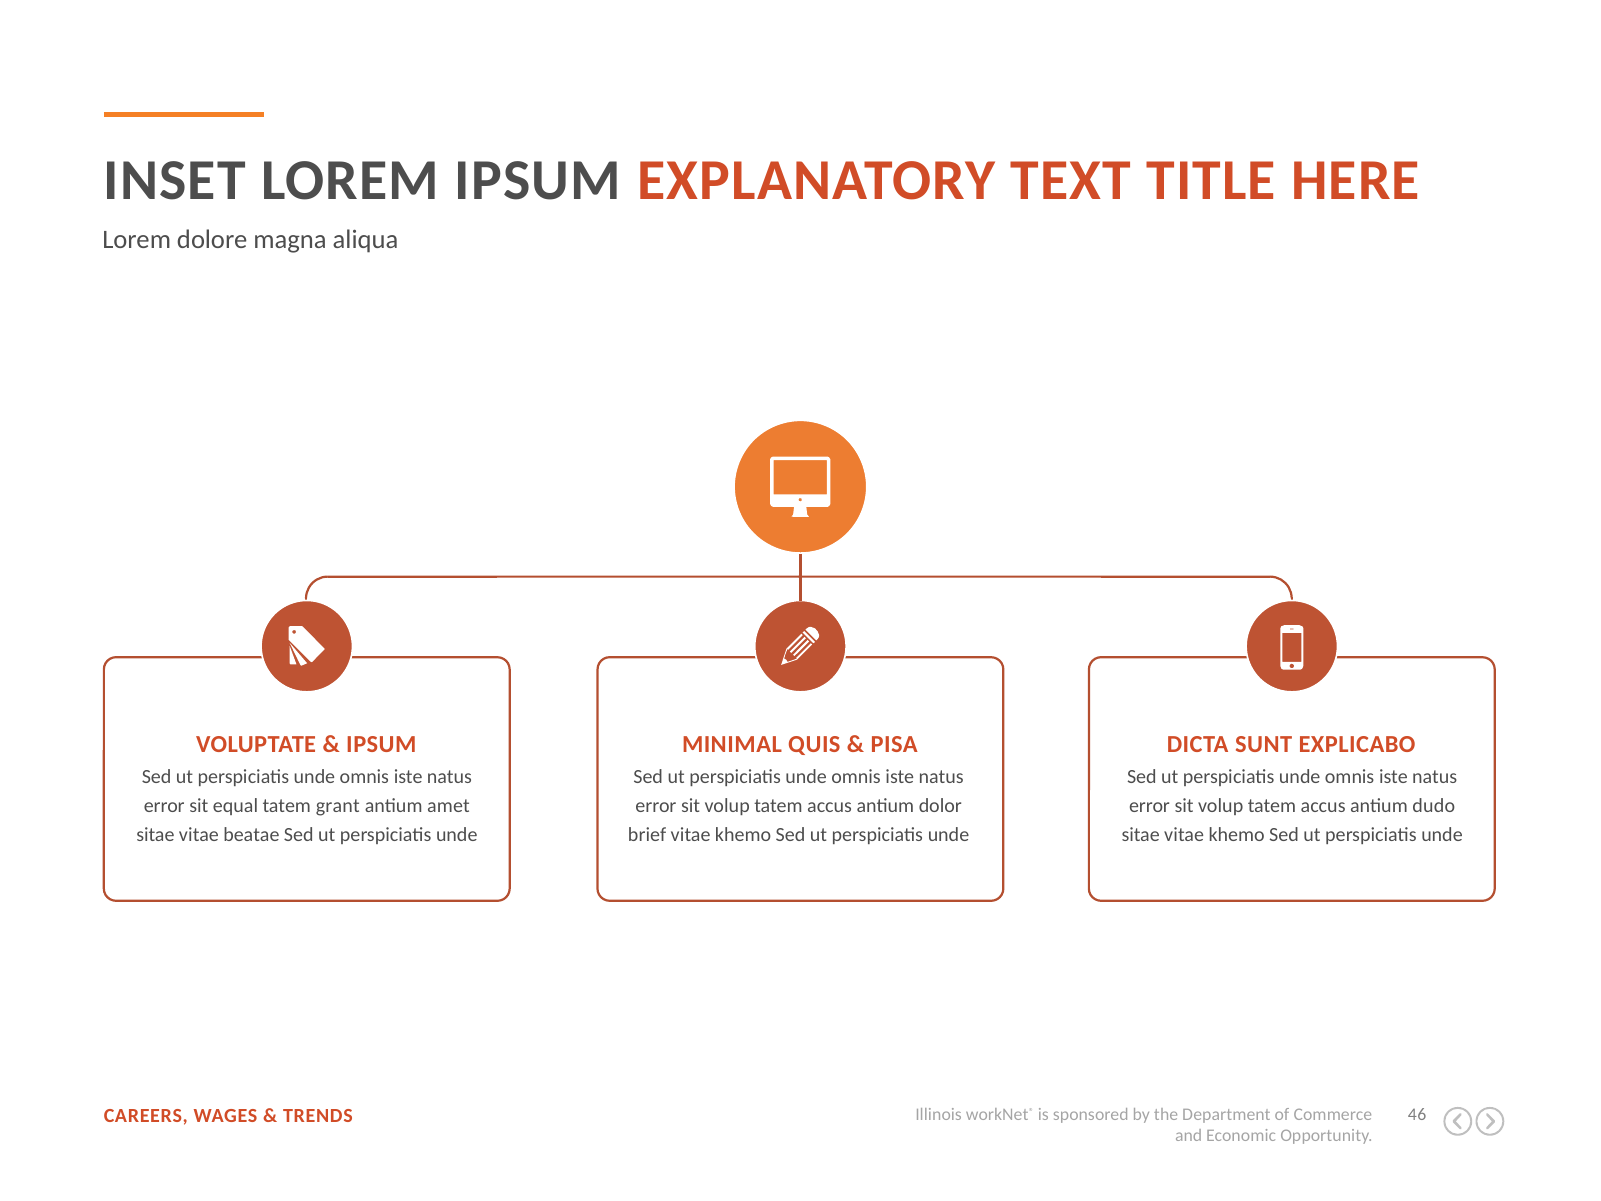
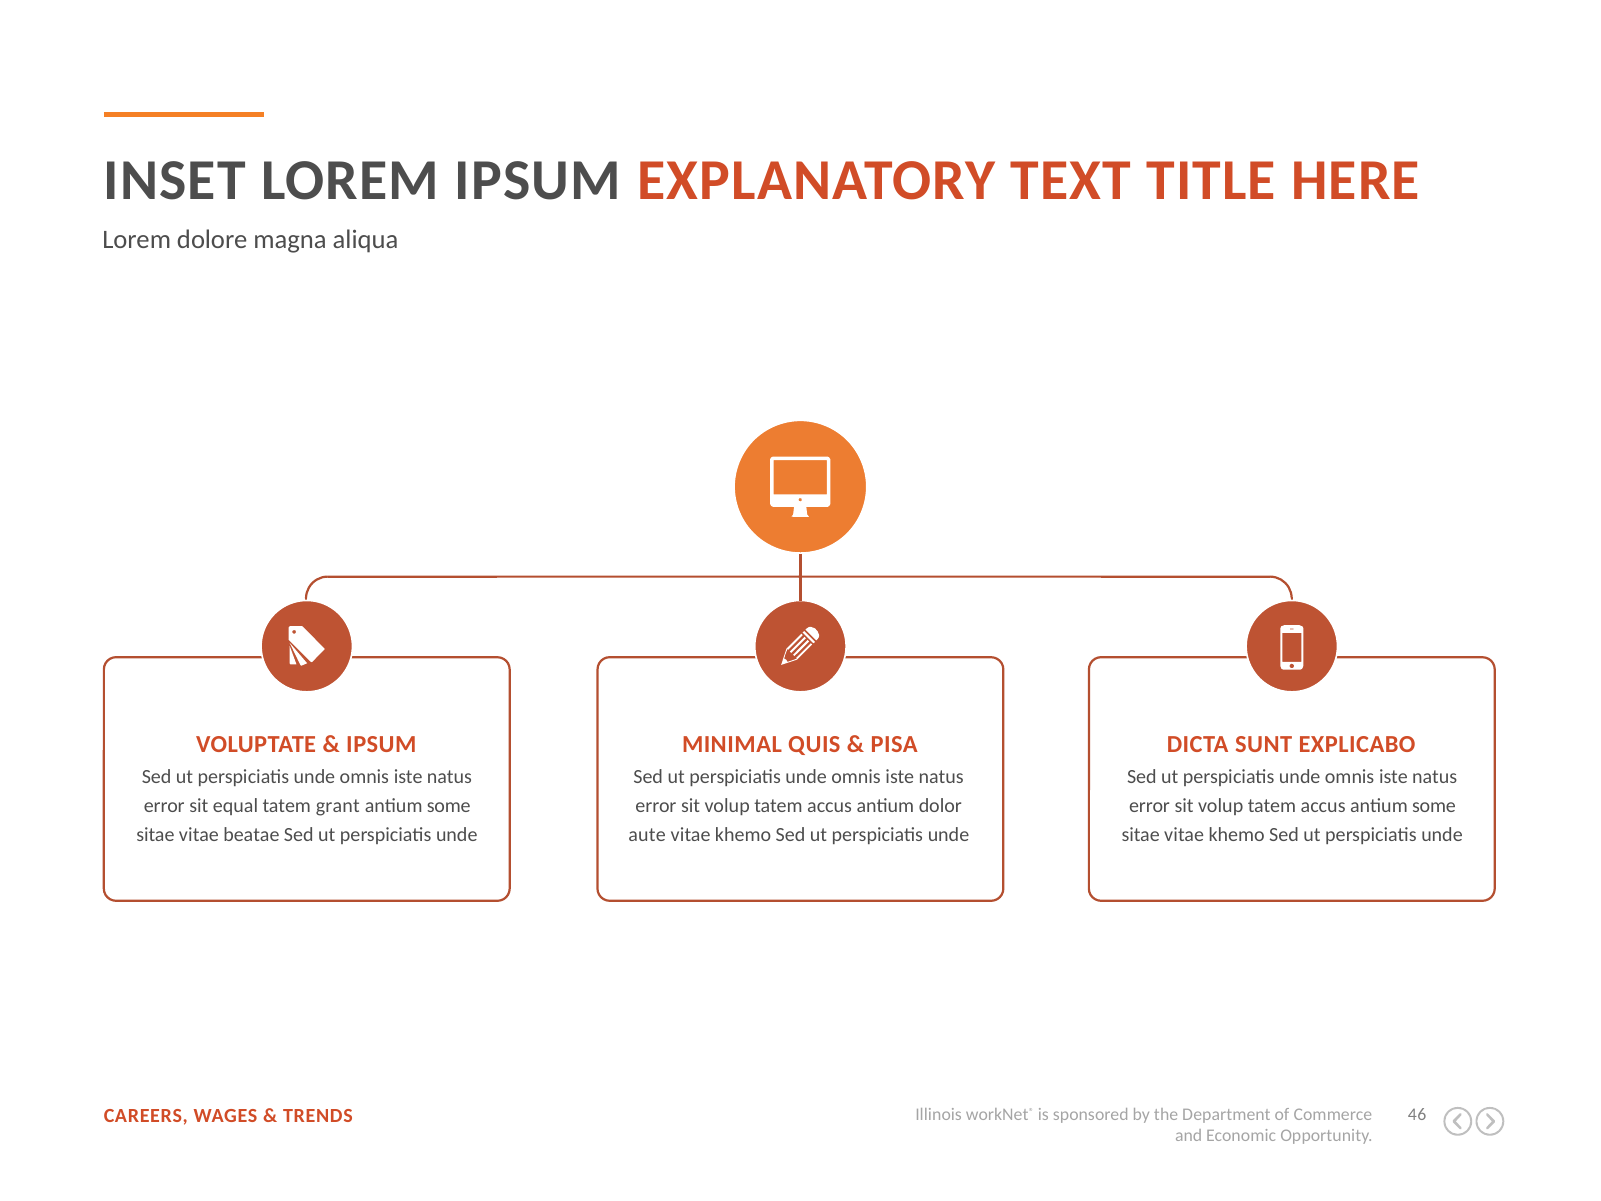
amet at (448, 806): amet -> some
accus antium dudo: dudo -> some
brief: brief -> aute
